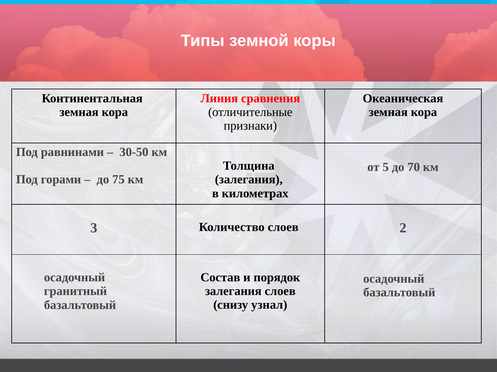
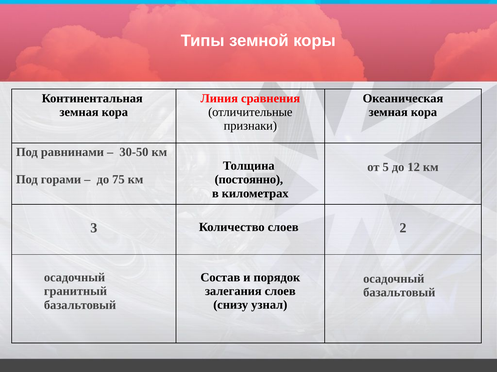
70: 70 -> 12
залегания at (249, 180): залегания -> постоянно
